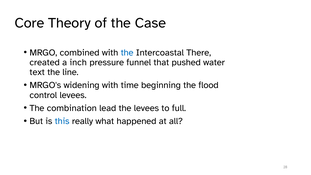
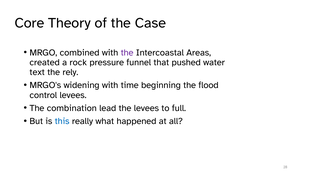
the at (127, 53) colour: blue -> purple
There: There -> Areas
inch: inch -> rock
line: line -> rely
